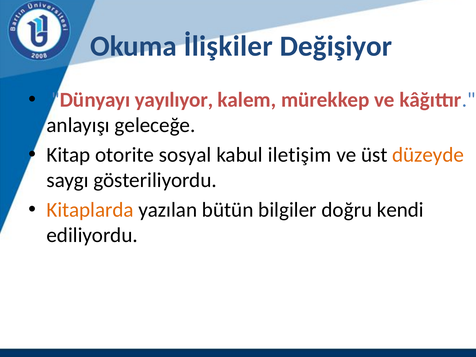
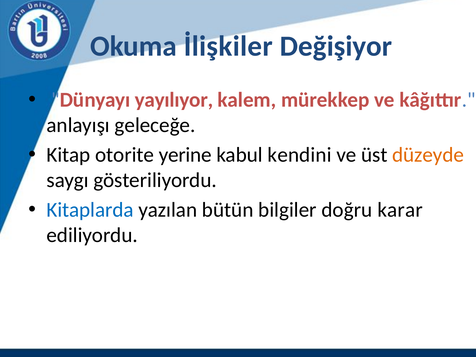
sosyal: sosyal -> yerine
iletişim: iletişim -> kendini
Kitaplarda colour: orange -> blue
kendi: kendi -> karar
